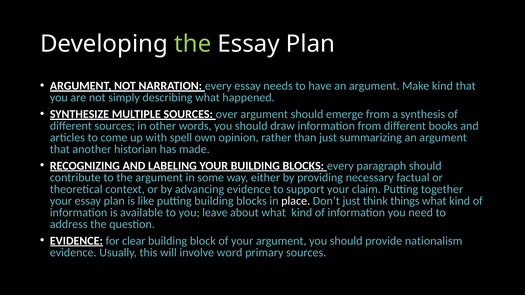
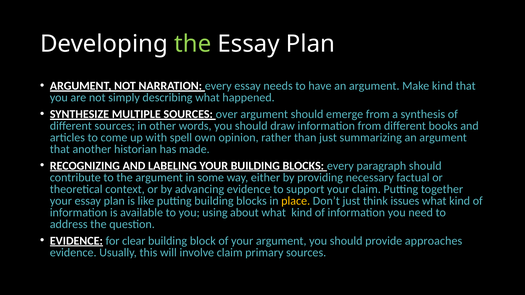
place colour: white -> yellow
things: things -> issues
leave: leave -> using
nationalism: nationalism -> approaches
involve word: word -> claim
